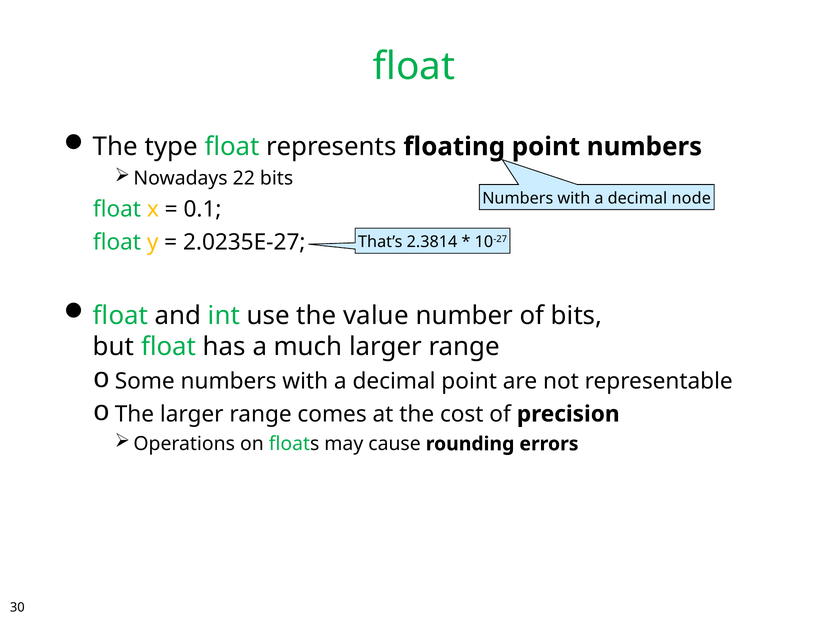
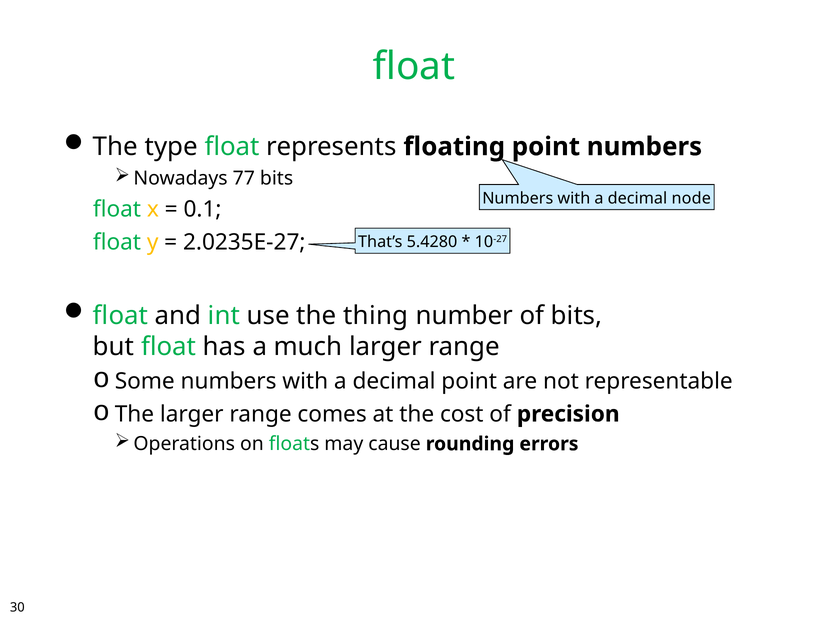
22: 22 -> 77
2.3814: 2.3814 -> 5.4280
value: value -> thing
